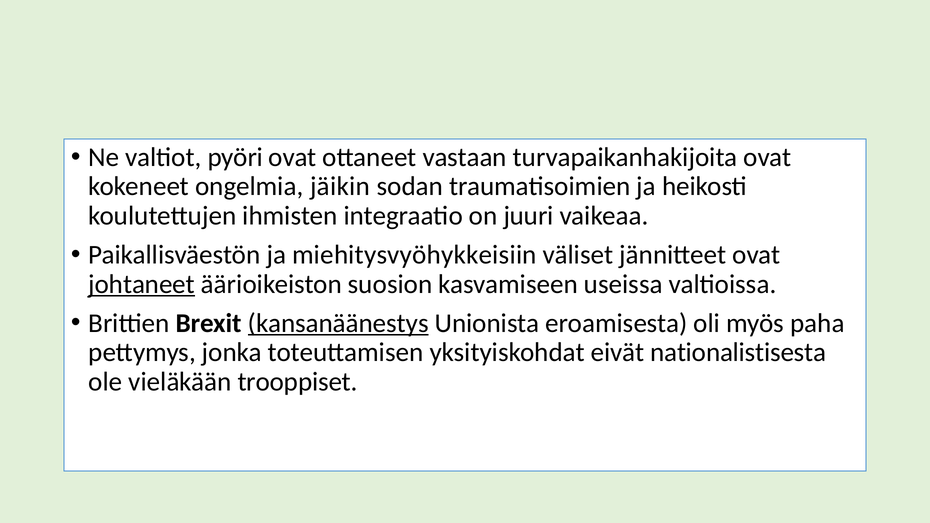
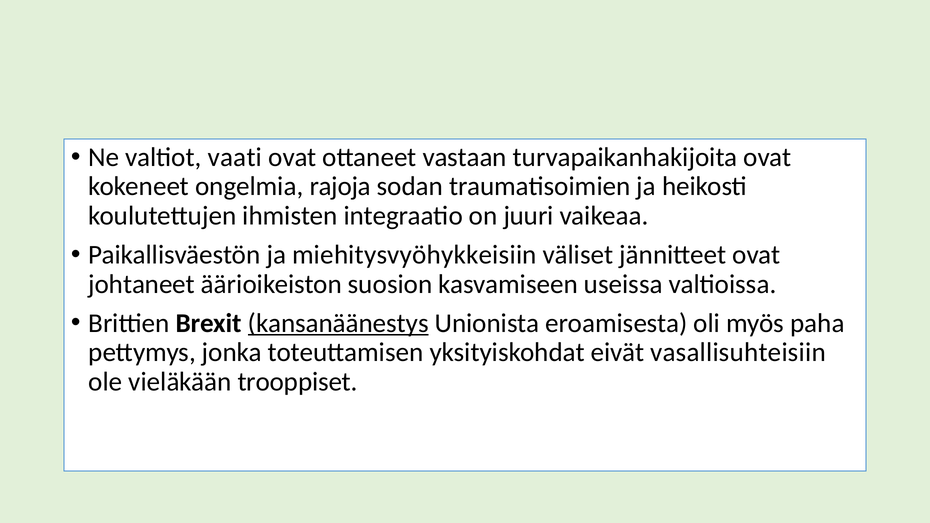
pyöri: pyöri -> vaati
jäikin: jäikin -> rajoja
johtaneet underline: present -> none
nationalistisesta: nationalistisesta -> vasallisuhteisiin
